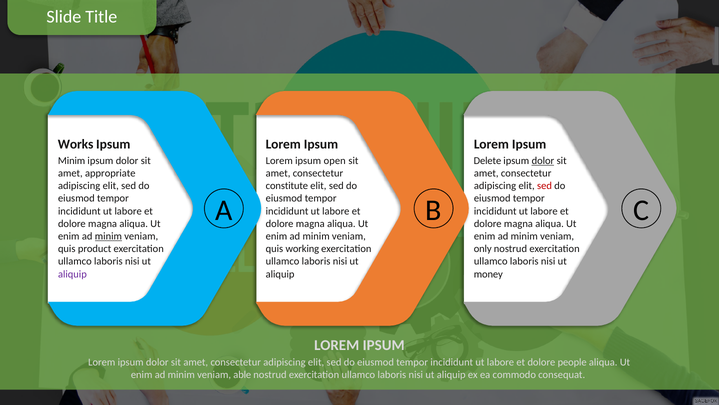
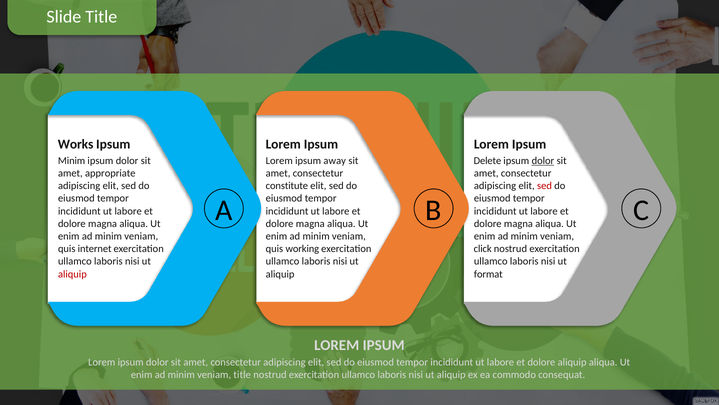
open: open -> away
minim at (108, 236) underline: present -> none
product: product -> internet
only: only -> click
aliquip at (72, 274) colour: purple -> red
money: money -> format
dolore people: people -> aliquip
veniam able: able -> title
